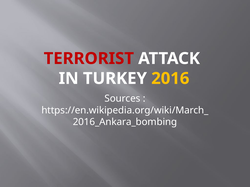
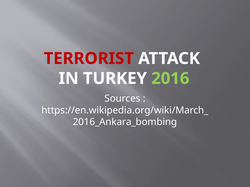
2016 colour: yellow -> light green
